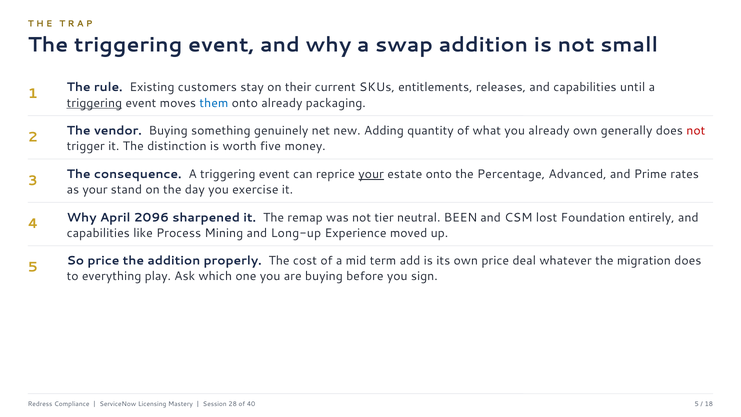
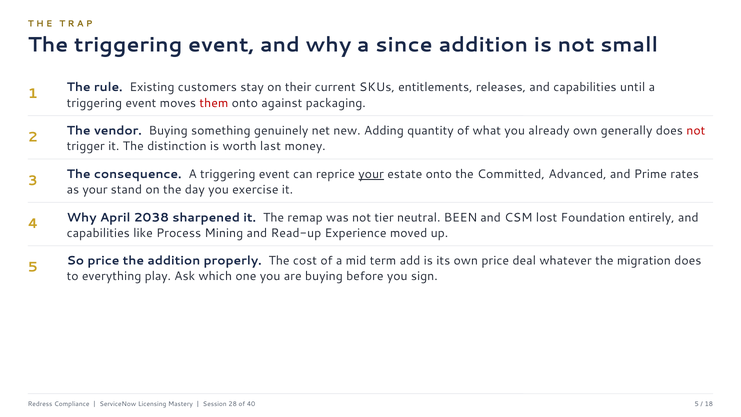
swap: swap -> since
triggering at (94, 103) underline: present -> none
them colour: blue -> red
onto already: already -> against
five: five -> last
Percentage: Percentage -> Committed
2096: 2096 -> 2038
Long-up: Long-up -> Read-up
